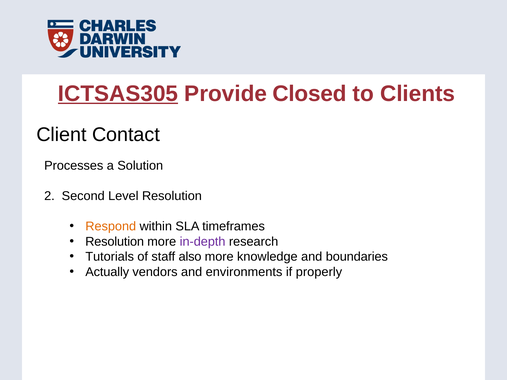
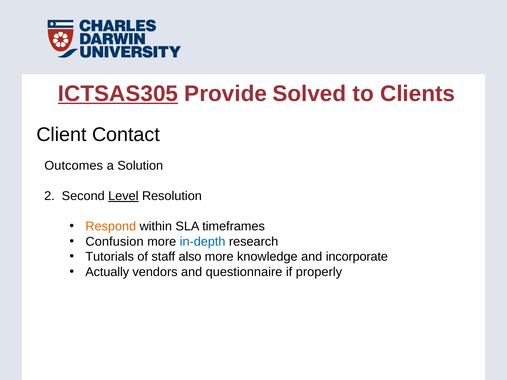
Closed: Closed -> Solved
Processes: Processes -> Outcomes
Level underline: none -> present
Resolution at (115, 242): Resolution -> Confusion
in-depth colour: purple -> blue
boundaries: boundaries -> incorporate
environments: environments -> questionnaire
